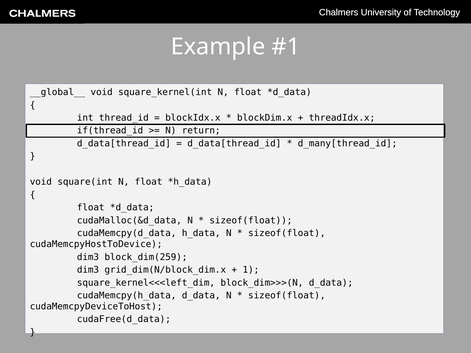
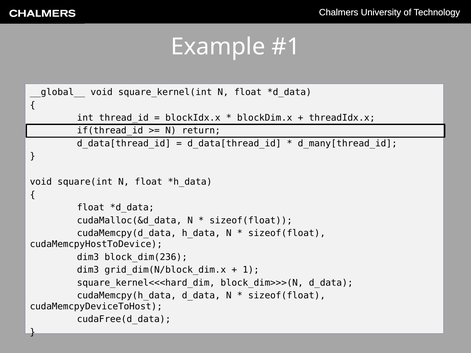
block_dim(259: block_dim(259 -> block_dim(236
square_kernel<<<left_dim: square_kernel<<<left_dim -> square_kernel<<<hard_dim
